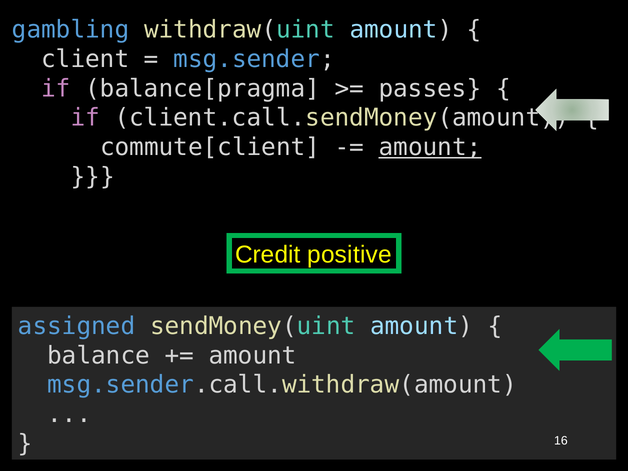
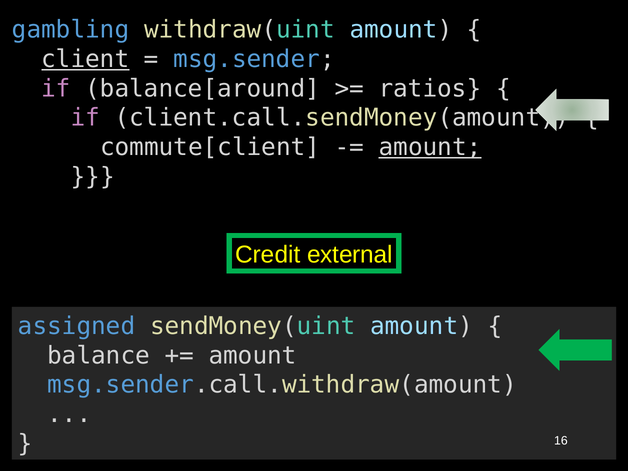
client underline: none -> present
balance[pragma: balance[pragma -> balance[around
passes: passes -> ratios
positive: positive -> external
